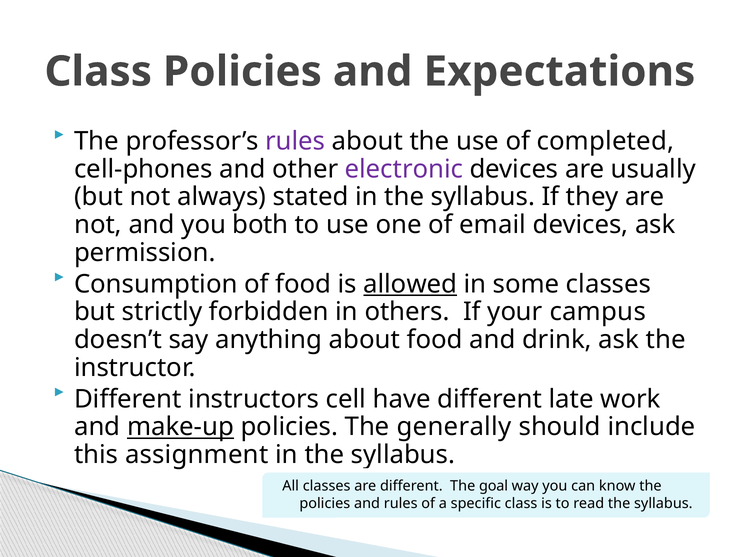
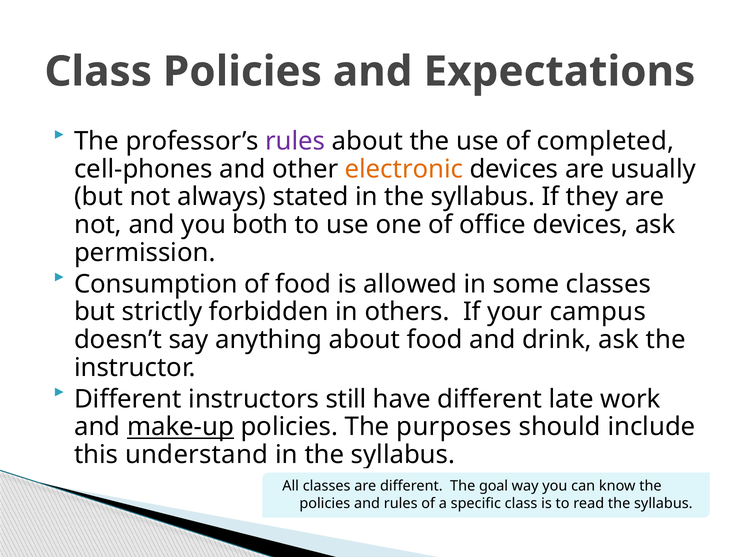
electronic colour: purple -> orange
email: email -> office
allowed underline: present -> none
cell: cell -> still
generally: generally -> purposes
assignment: assignment -> understand
